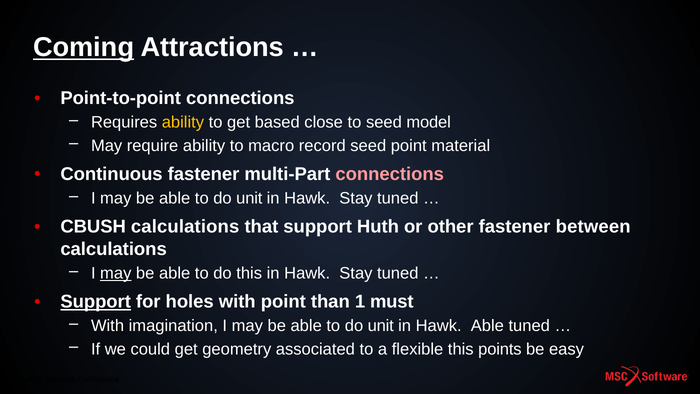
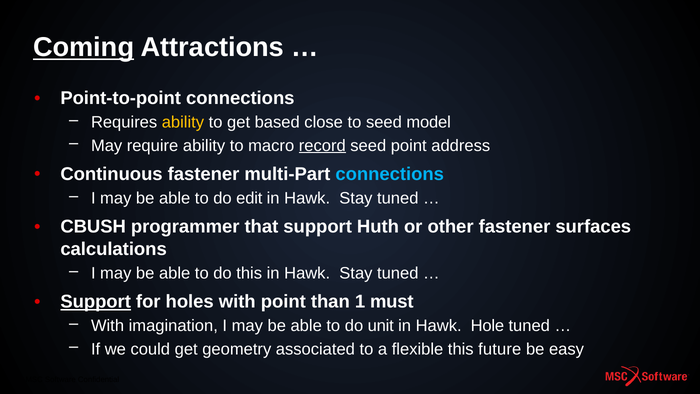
record underline: none -> present
material: material -> address
connections at (390, 174) colour: pink -> light blue
unit at (249, 198): unit -> edit
CBUSH calculations: calculations -> programmer
between: between -> surfaces
may at (116, 273) underline: present -> none
Hawk Able: Able -> Hole
points: points -> future
